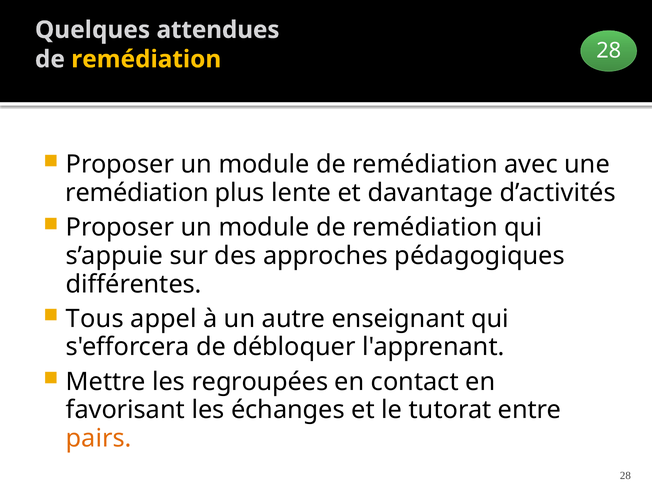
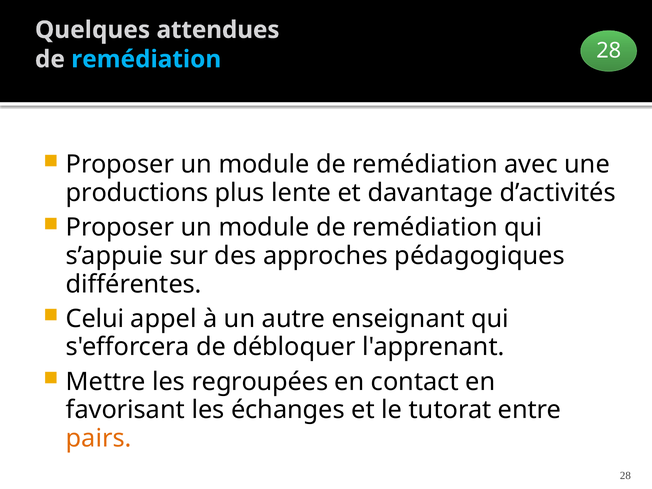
remédiation at (146, 59) colour: yellow -> light blue
remédiation at (137, 193): remédiation -> productions
Tous: Tous -> Celui
